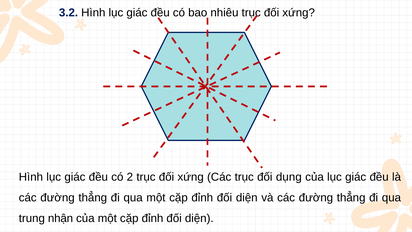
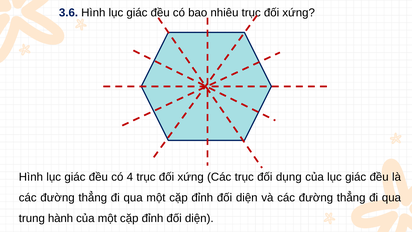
3.2: 3.2 -> 3.6
2: 2 -> 4
nhận: nhận -> hành
